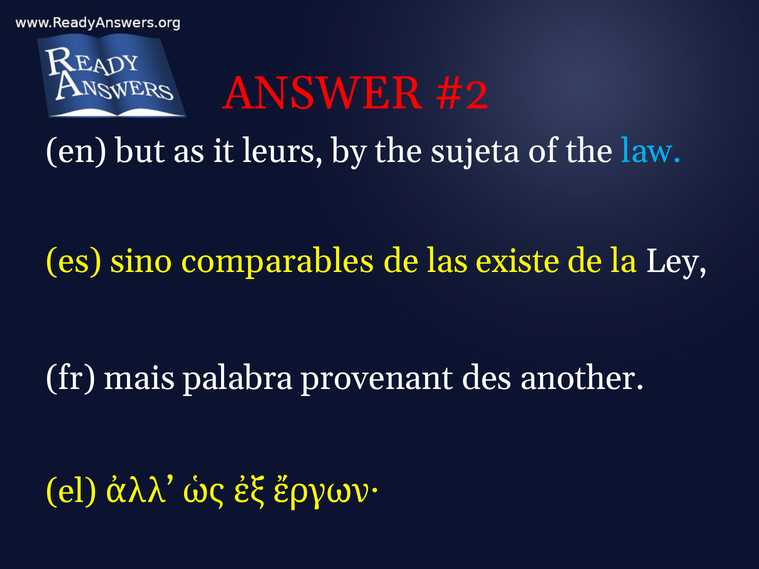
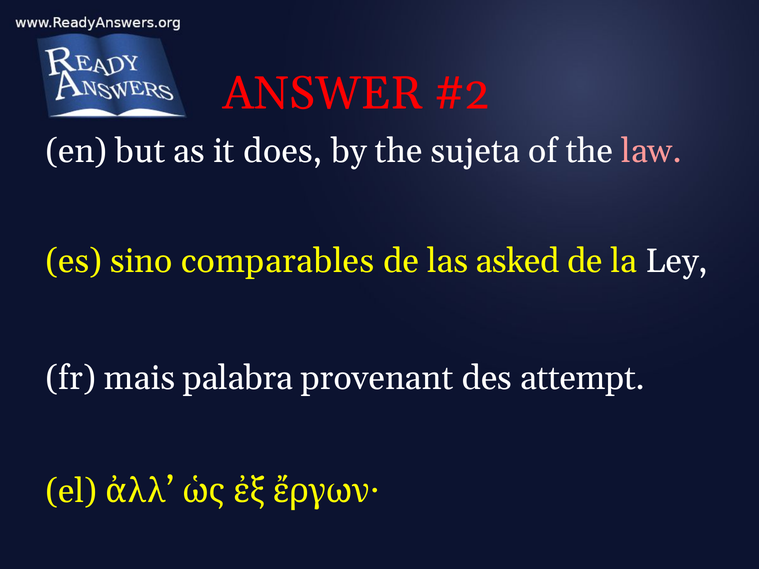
leurs: leurs -> does
law colour: light blue -> pink
existe: existe -> asked
another: another -> attempt
